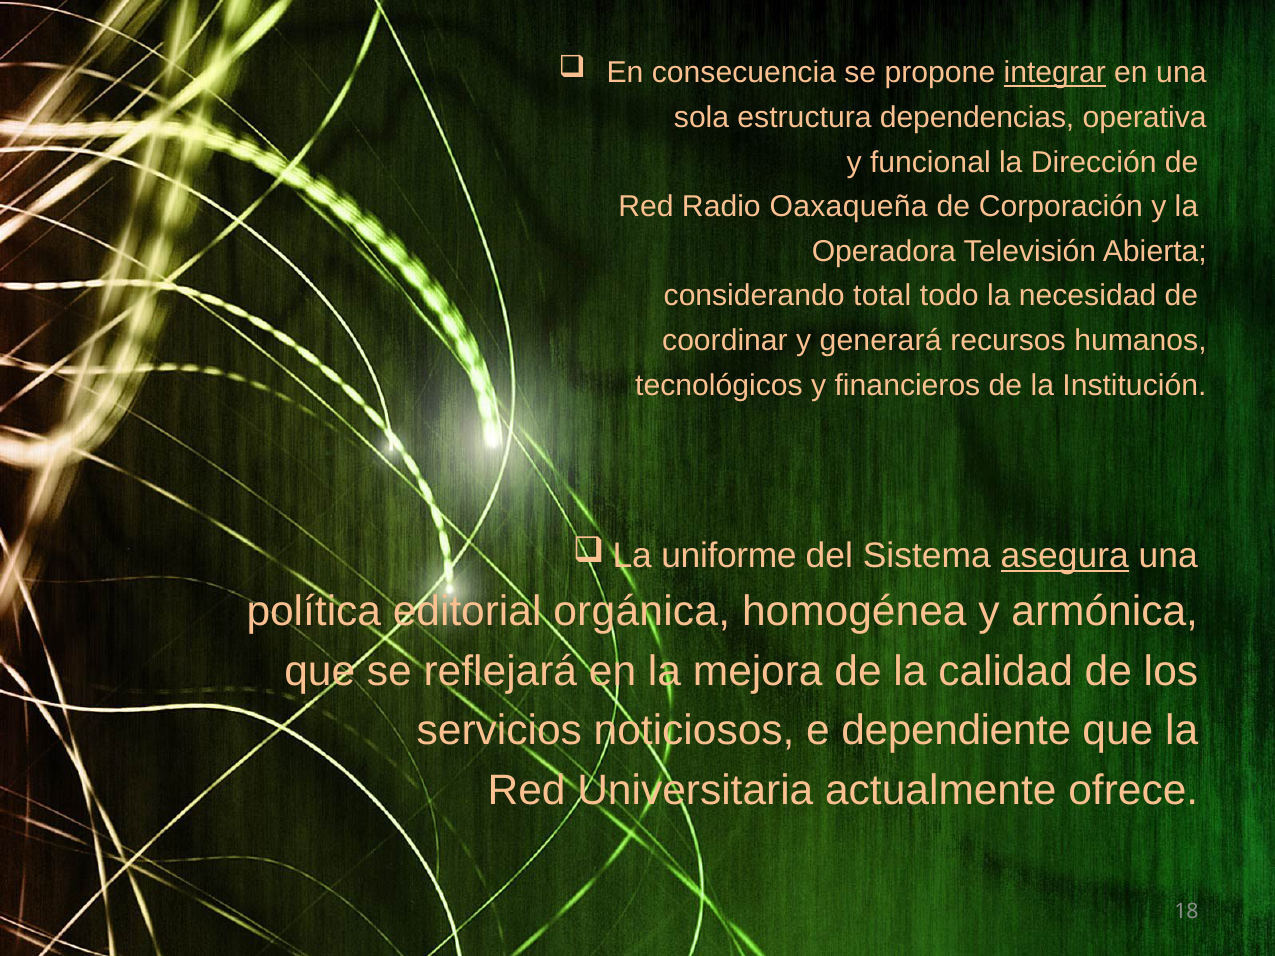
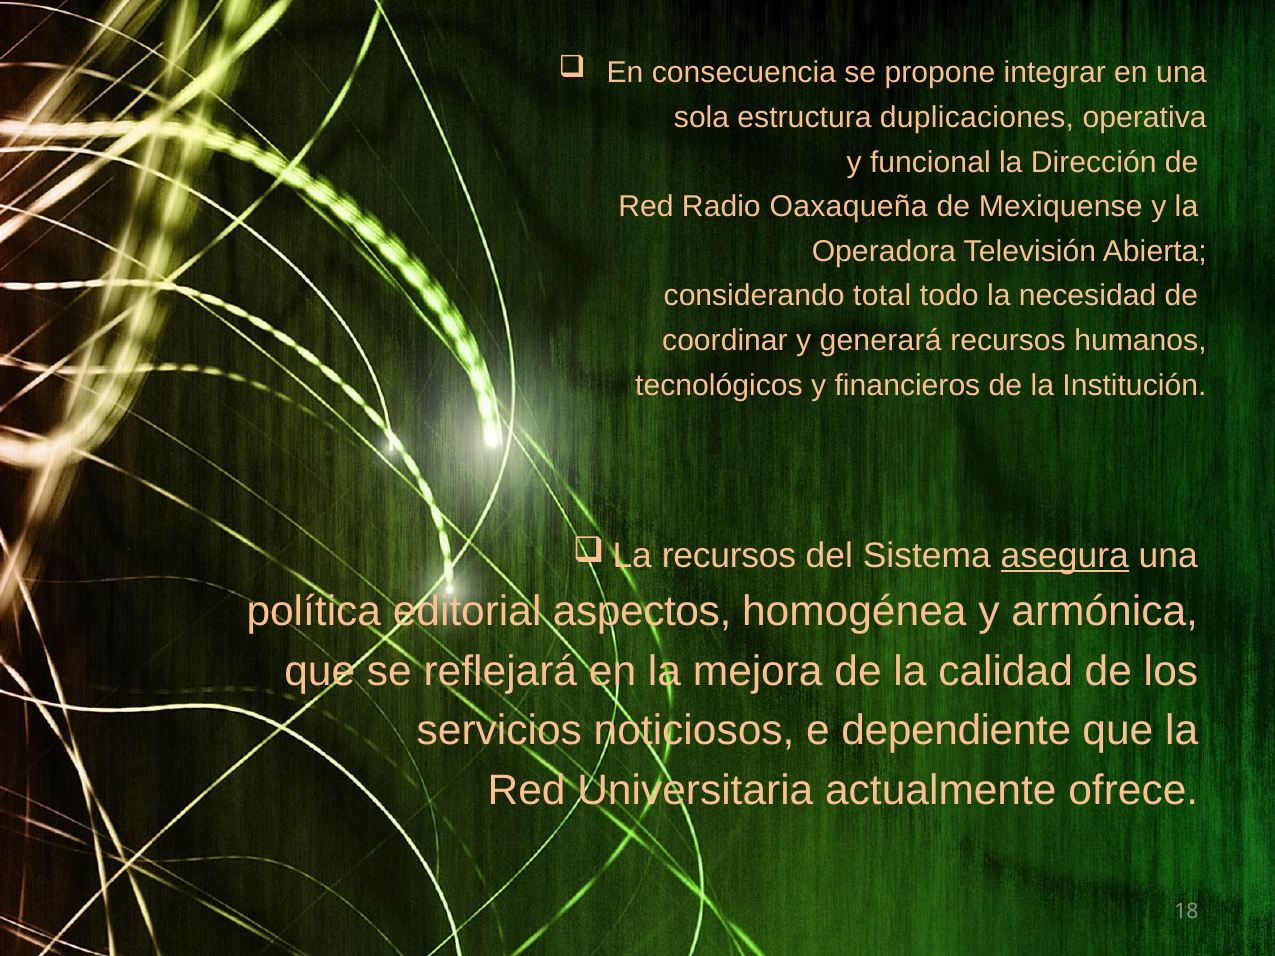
integrar underline: present -> none
dependencias: dependencias -> duplicaciones
Corporación: Corporación -> Mexiquense
uniforme at (729, 556): uniforme -> recursos
orgánica: orgánica -> aspectos
